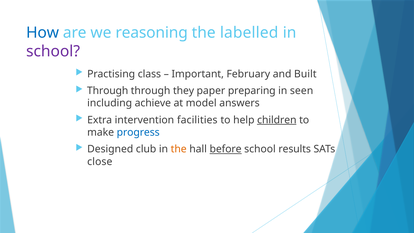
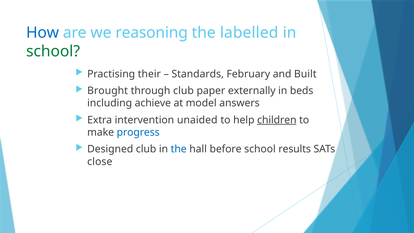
school at (53, 51) colour: purple -> green
class: class -> their
Important: Important -> Standards
Through at (108, 91): Through -> Brought
through they: they -> club
preparing: preparing -> externally
seen: seen -> beds
facilities: facilities -> unaided
the at (179, 149) colour: orange -> blue
before underline: present -> none
